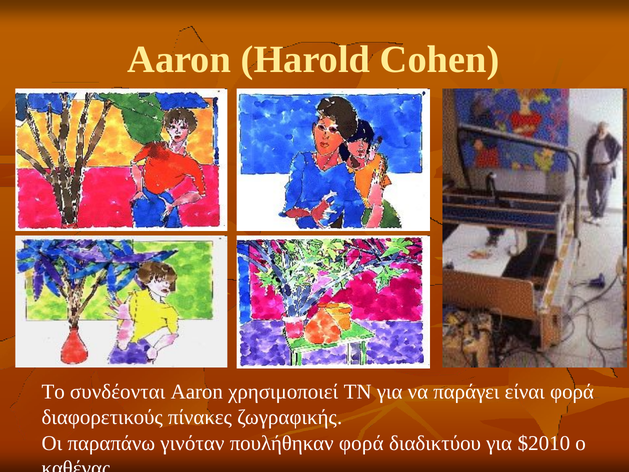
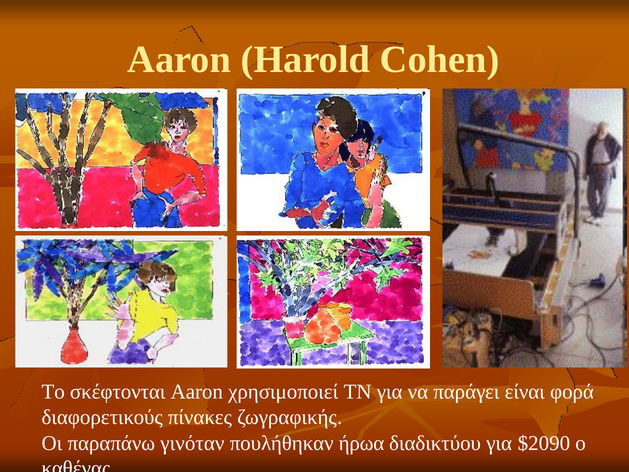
συνδέονται: συνδέονται -> σκέφτονται
πουλήθηκαν φορά: φορά -> ήρωα
$2010: $2010 -> $2090
